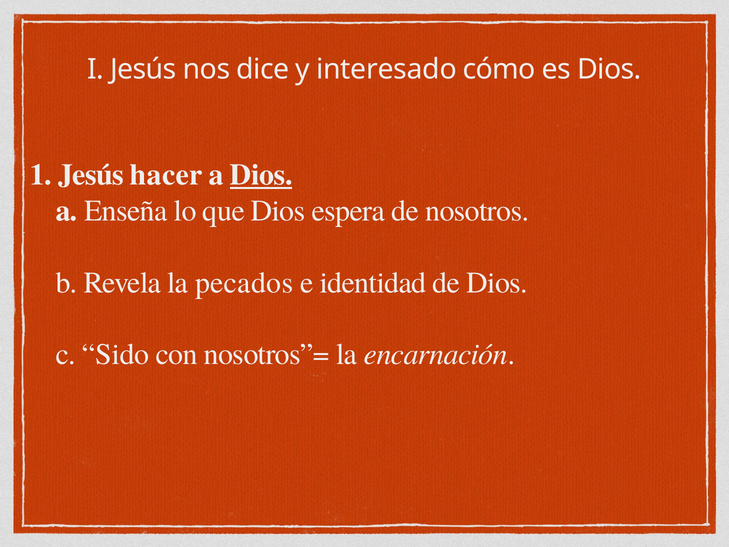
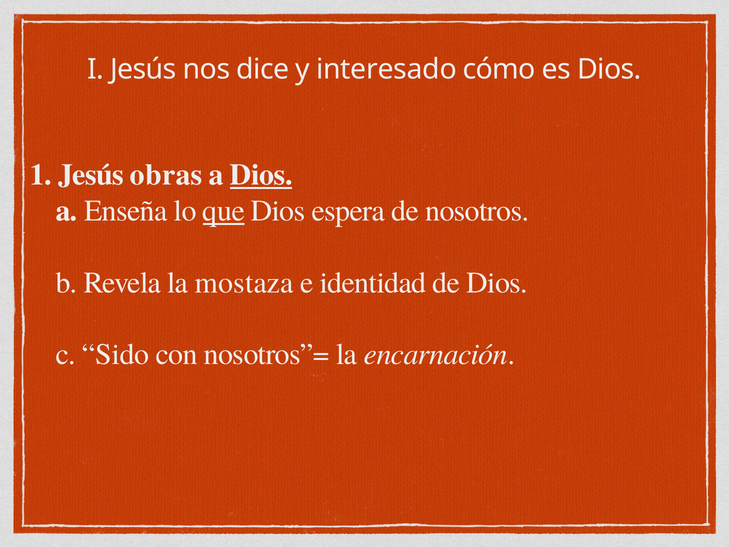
hacer: hacer -> obras
que underline: none -> present
pecados: pecados -> mostaza
